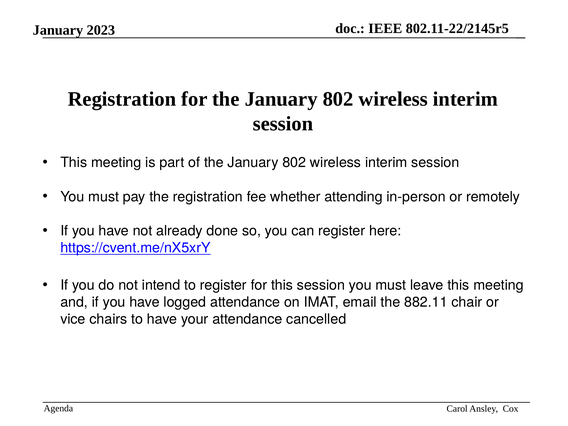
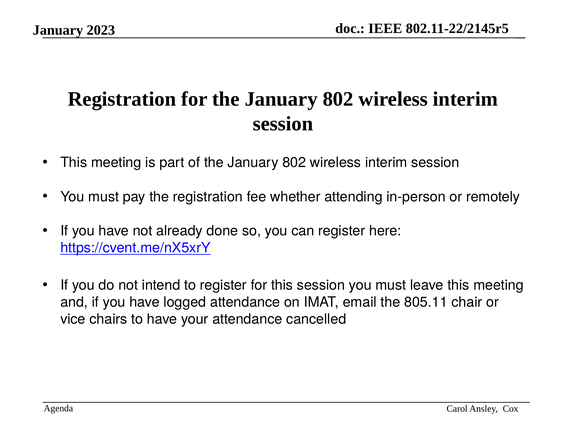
882.11: 882.11 -> 805.11
